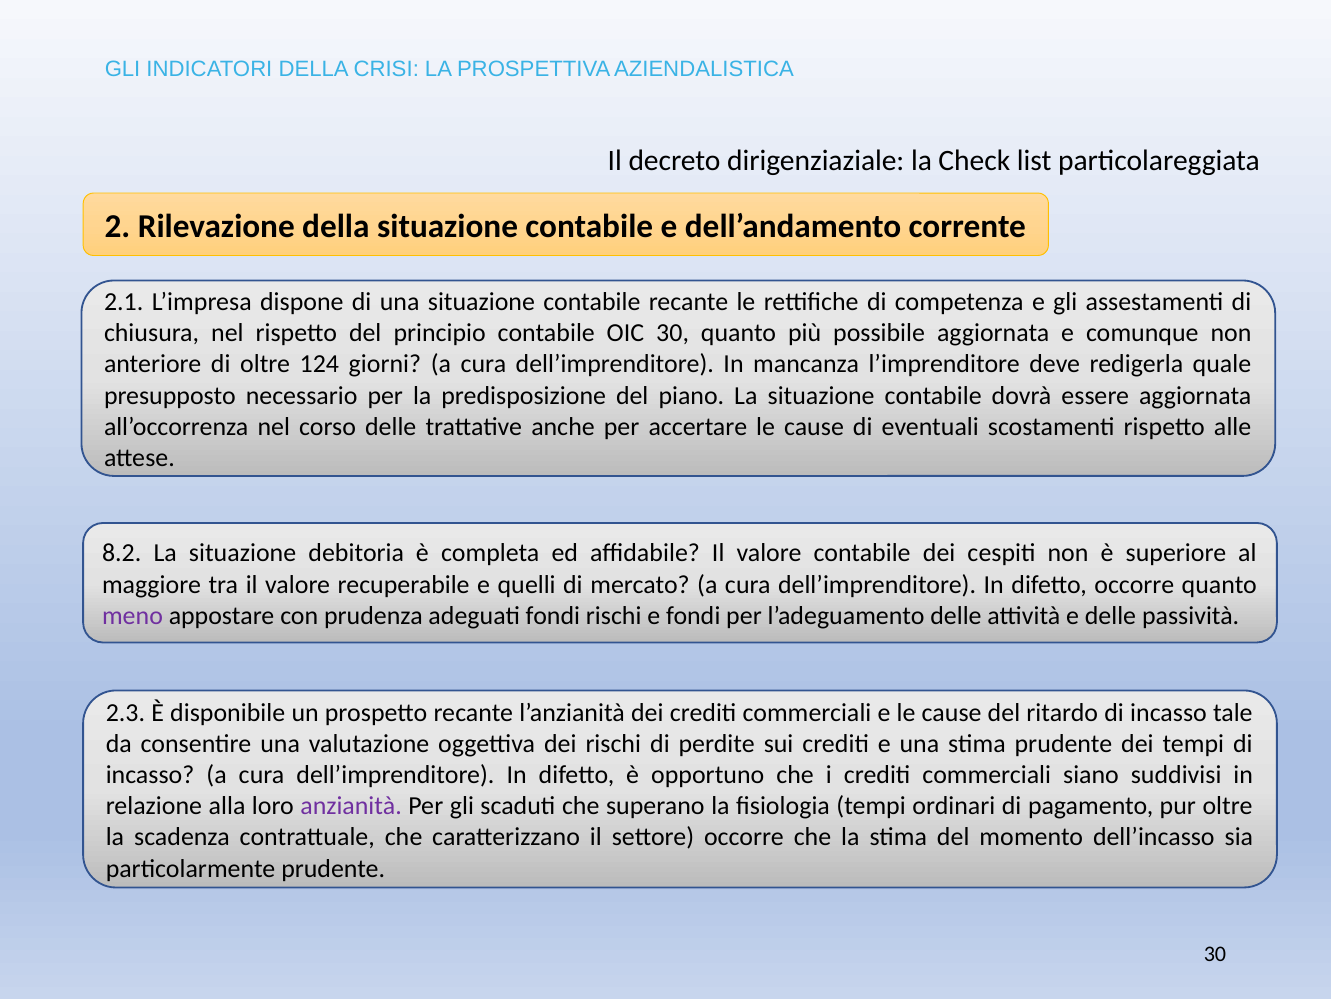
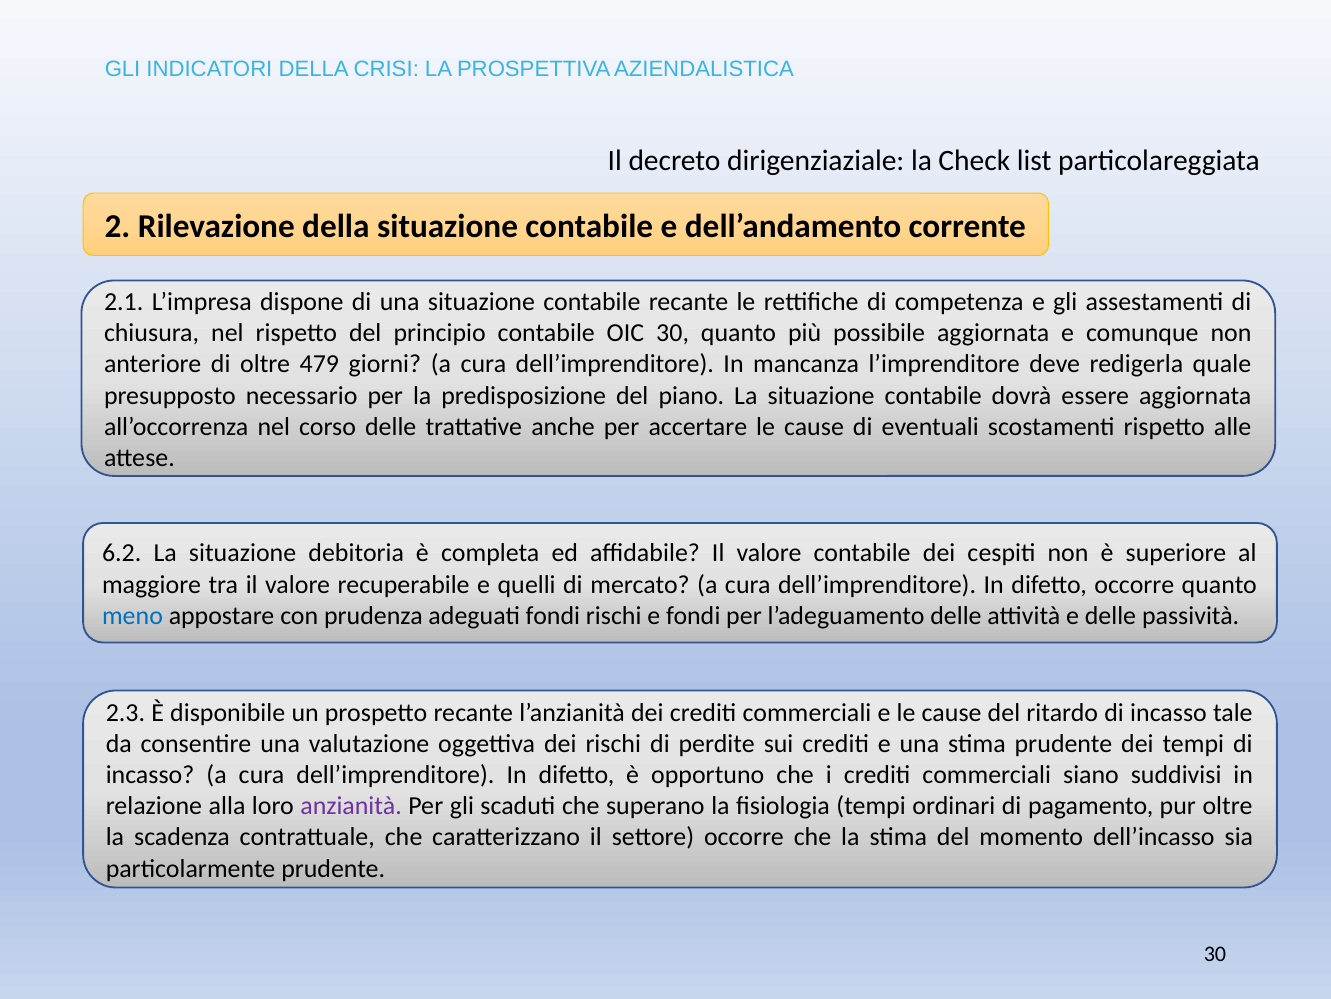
124: 124 -> 479
8.2: 8.2 -> 6.2
meno colour: purple -> blue
